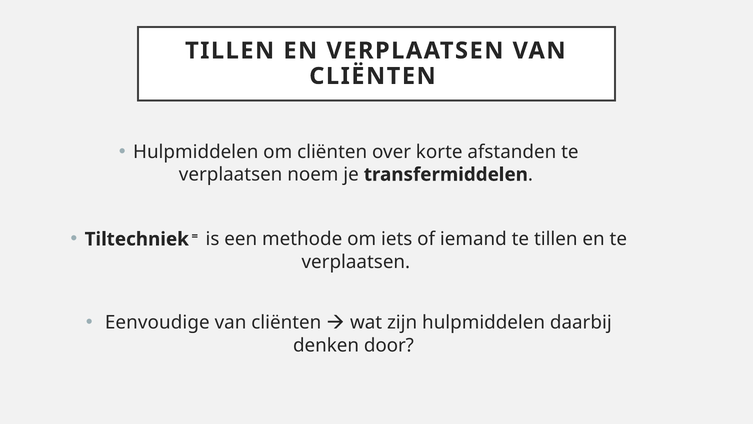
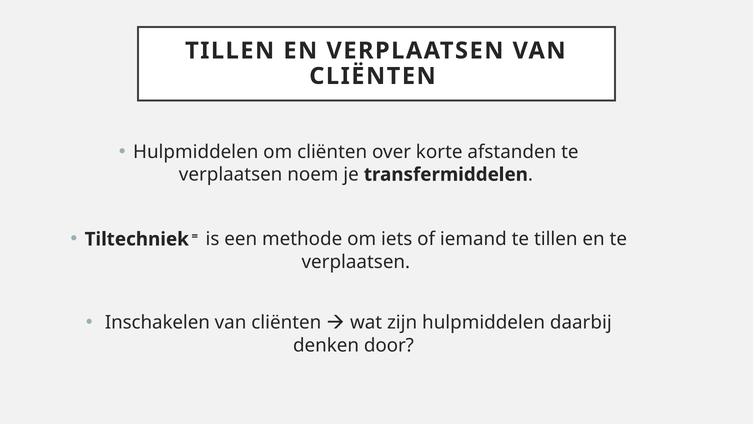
Eenvoudige: Eenvoudige -> Inschakelen
